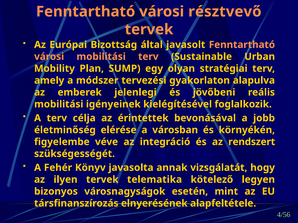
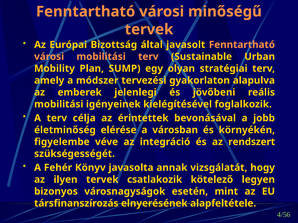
résztvevő: résztvevő -> minőségű
telematika: telematika -> csatlakozik
